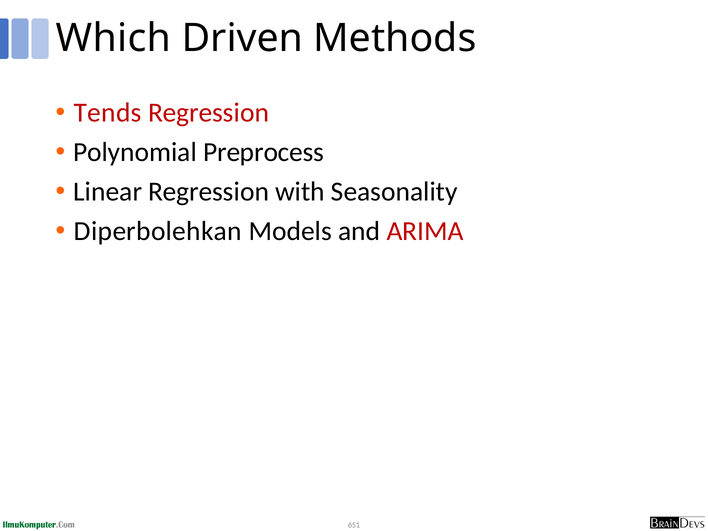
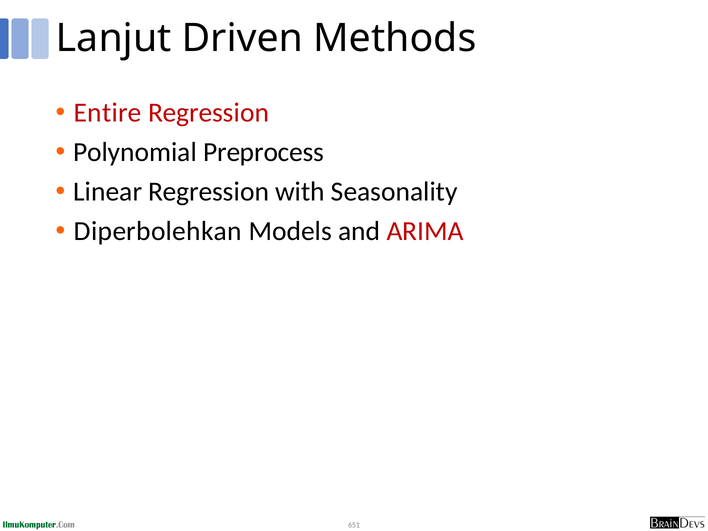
Which: Which -> Lanjut
Tends: Tends -> Entire
